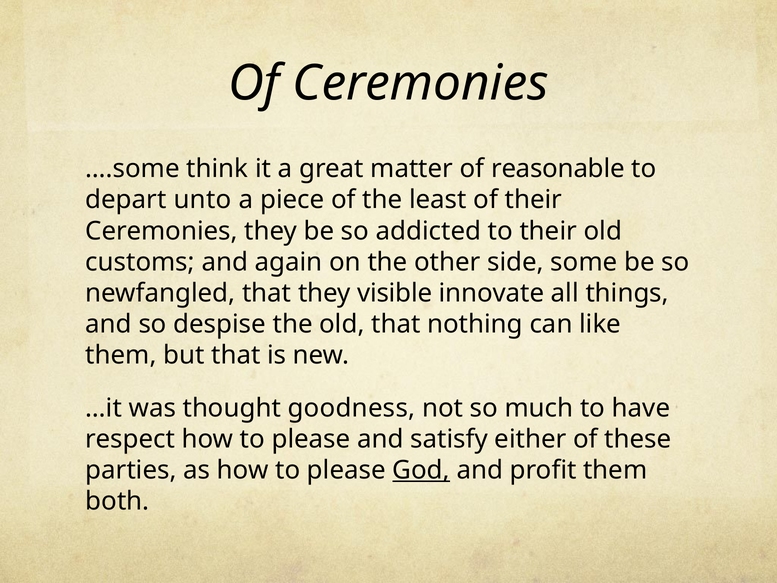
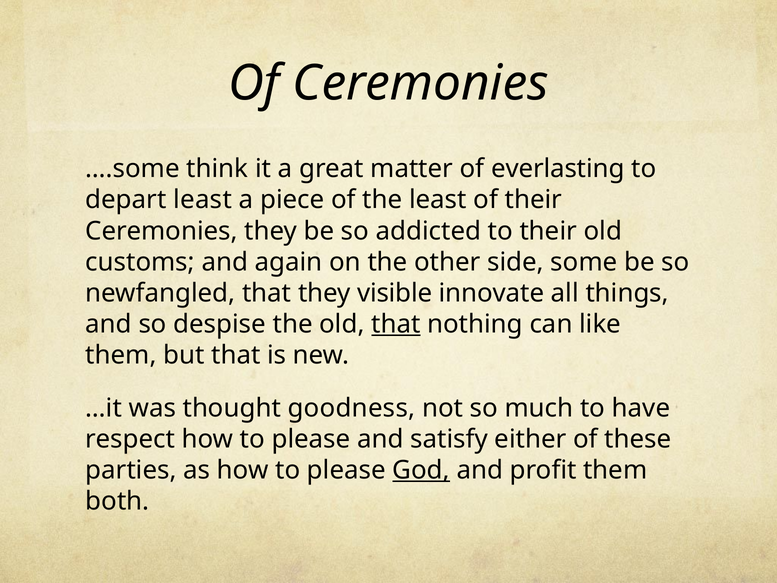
reasonable: reasonable -> everlasting
depart unto: unto -> least
that at (396, 324) underline: none -> present
